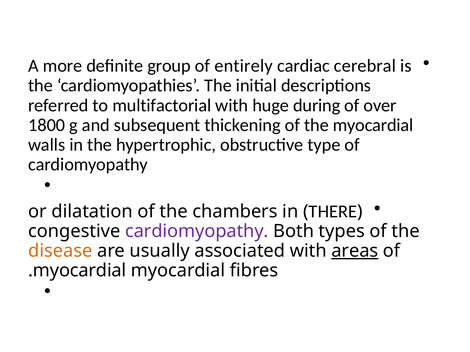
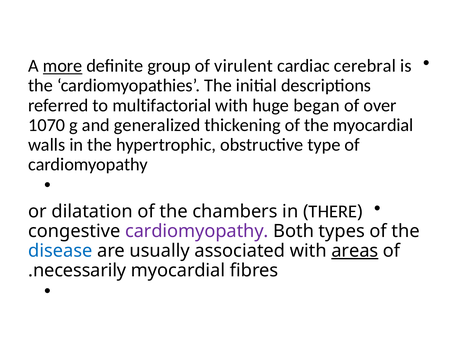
more underline: none -> present
entirely: entirely -> virulent
during: during -> began
1800: 1800 -> 1070
subsequent: subsequent -> generalized
disease colour: orange -> blue
myocardial at (80, 271): myocardial -> necessarily
